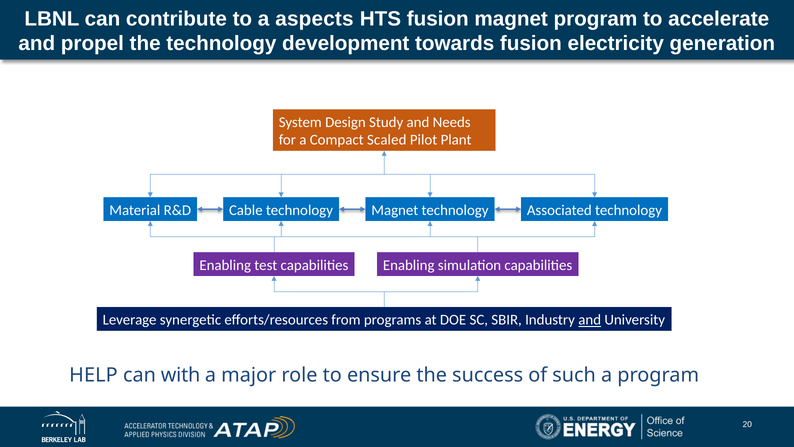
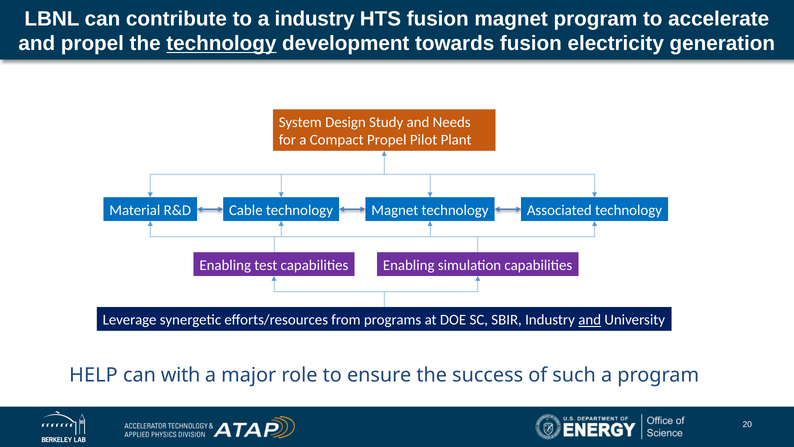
a aspects: aspects -> industry
technology at (221, 44) underline: none -> present
Compact Scaled: Scaled -> Propel
